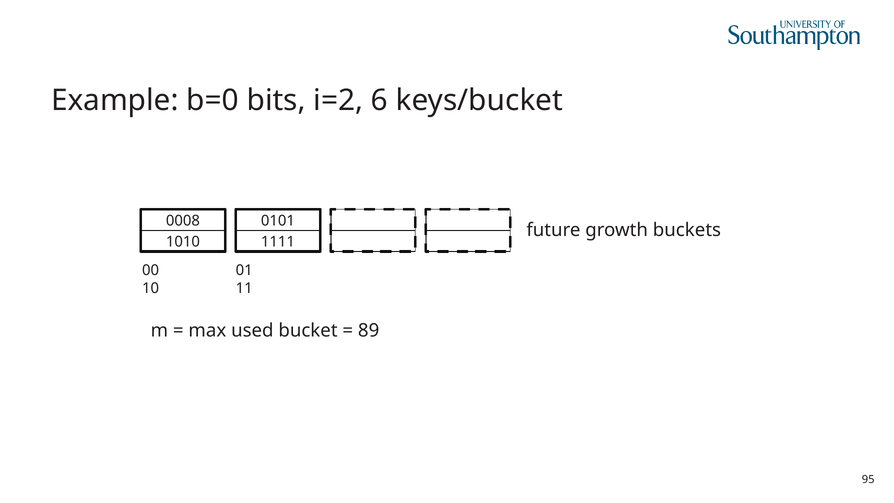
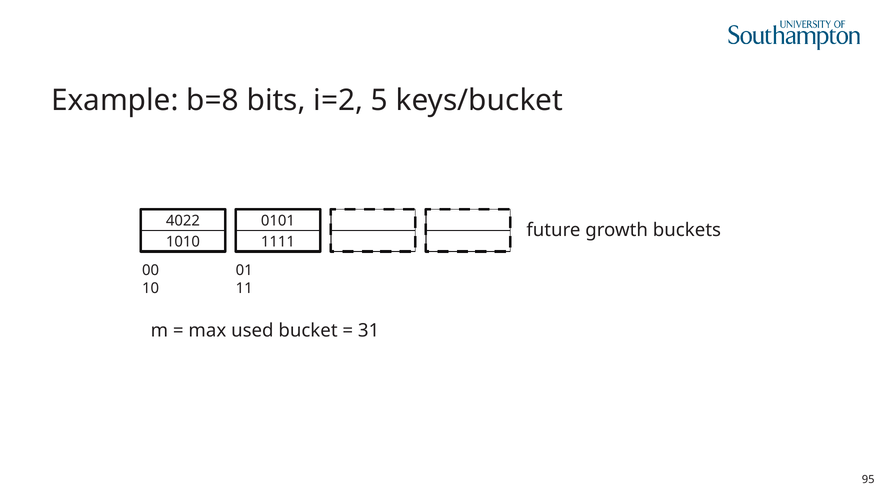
b=0: b=0 -> b=8
6: 6 -> 5
0008: 0008 -> 4022
89: 89 -> 31
